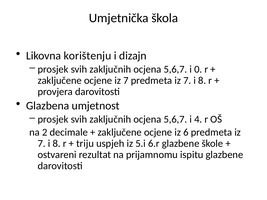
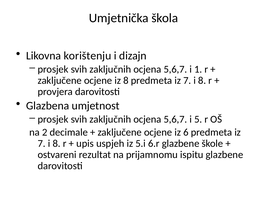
0: 0 -> 1
ocjene iz 7: 7 -> 8
4: 4 -> 5
triju: triju -> upis
